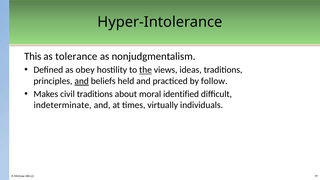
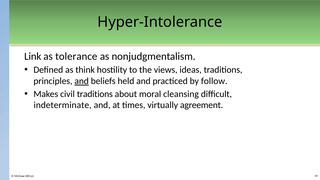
This: This -> Link
obey: obey -> think
the underline: present -> none
identified: identified -> cleansing
individuals: individuals -> agreement
